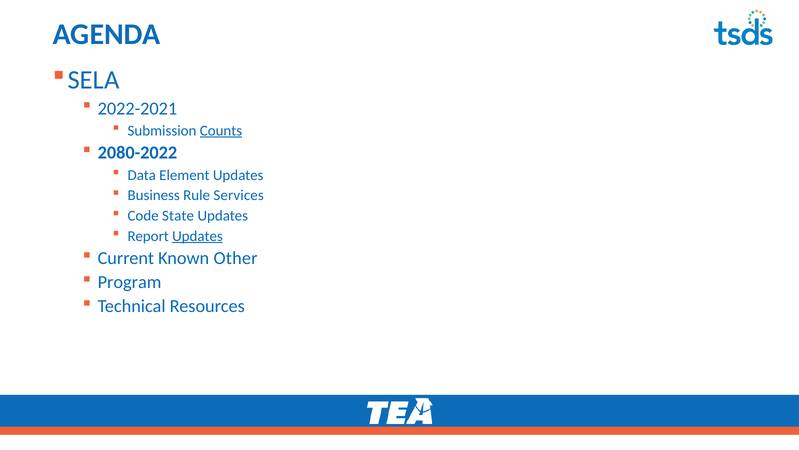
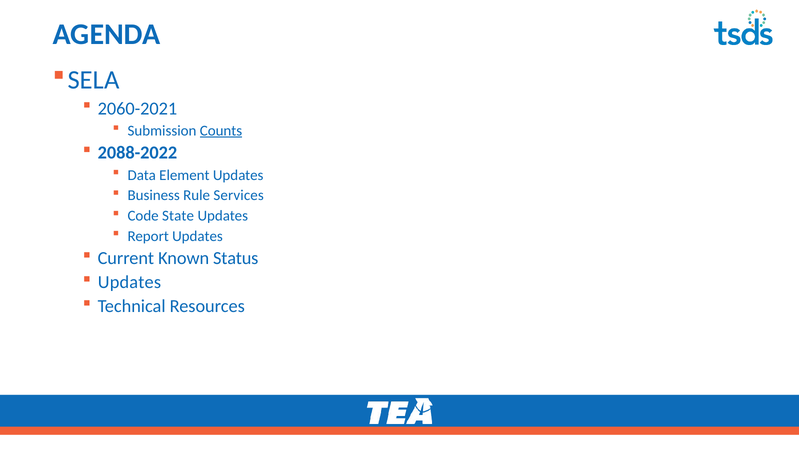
2022-2021: 2022-2021 -> 2060-2021
2080-2022: 2080-2022 -> 2088-2022
Updates at (197, 236) underline: present -> none
Other: Other -> Status
Program at (130, 282): Program -> Updates
